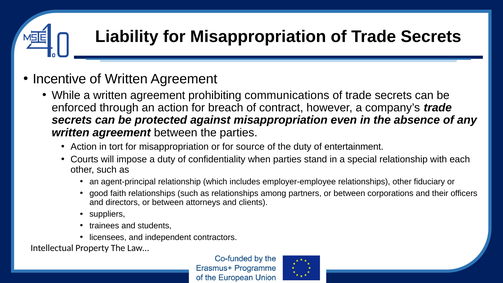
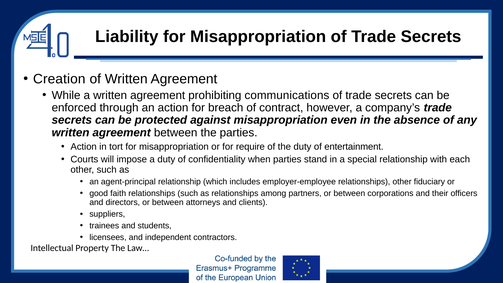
Incentive: Incentive -> Creation
source: source -> require
